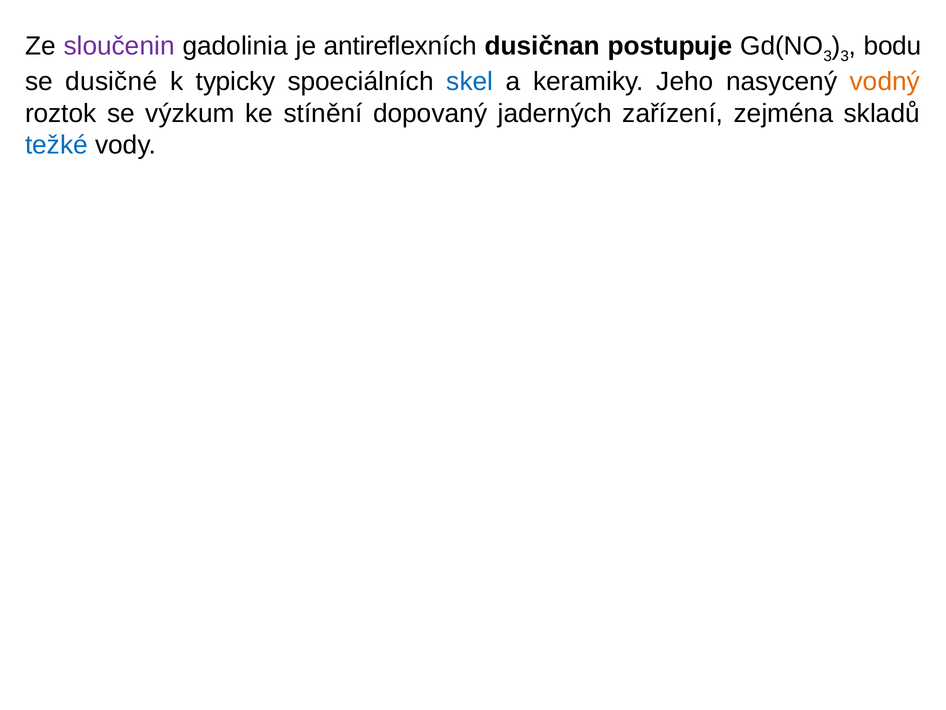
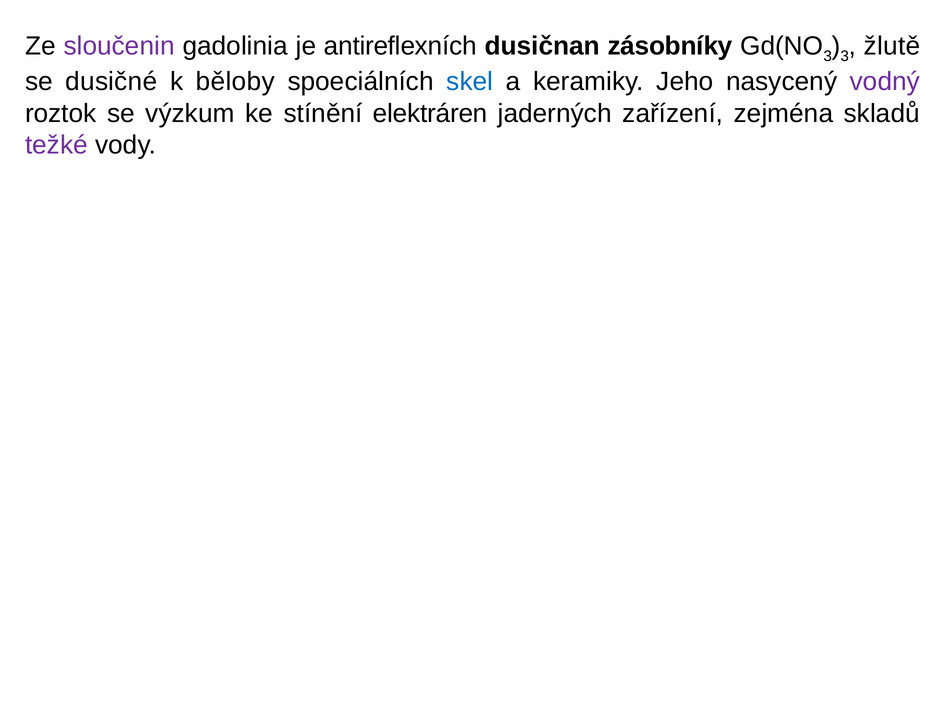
postupuje: postupuje -> zásobníky
bodu: bodu -> žlutě
typicky: typicky -> běloby
vodný colour: orange -> purple
dopovaný: dopovaný -> elektráren
težké colour: blue -> purple
